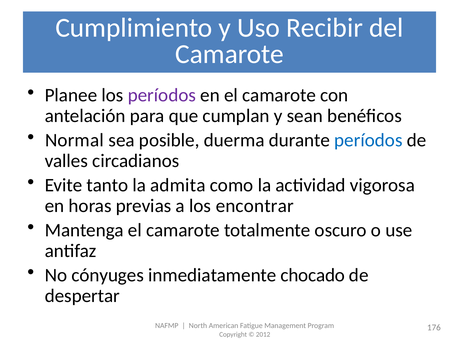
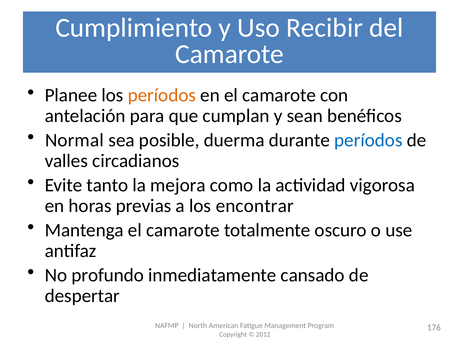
períodos at (162, 95) colour: purple -> orange
admita: admita -> mejora
cónyuges: cónyuges -> profundo
chocado: chocado -> cansado
